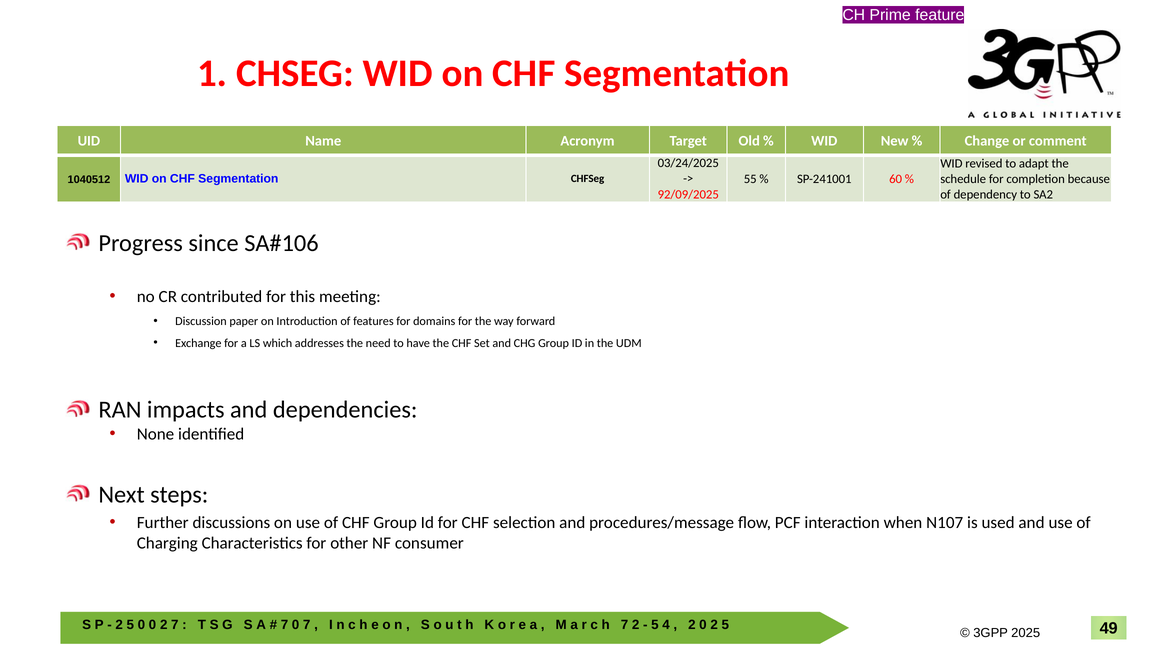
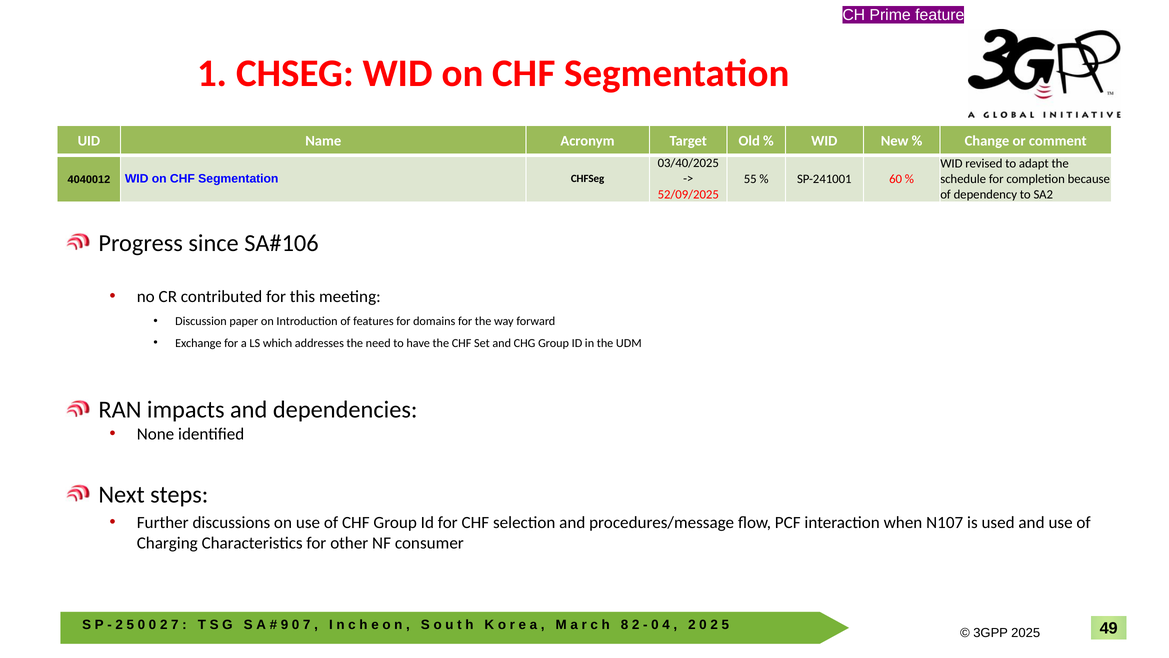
03/24/2025: 03/24/2025 -> 03/40/2025
1040512: 1040512 -> 4040012
92/09/2025: 92/09/2025 -> 52/09/2025
7 at (284, 625): 7 -> 9
7 at (625, 625): 7 -> 8
5 at (655, 625): 5 -> 0
